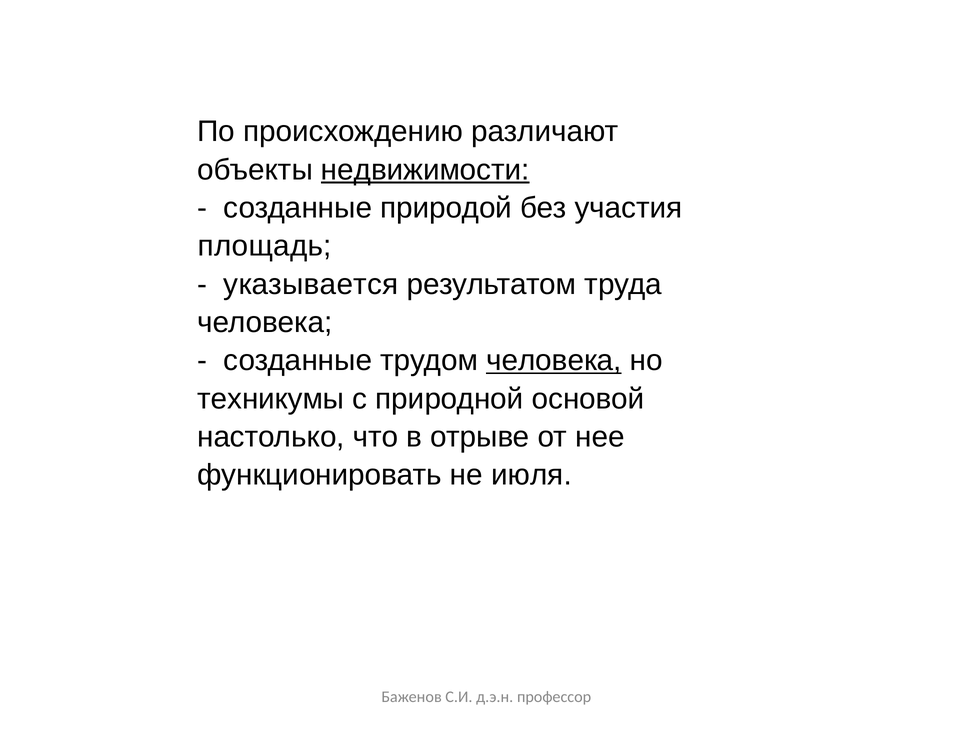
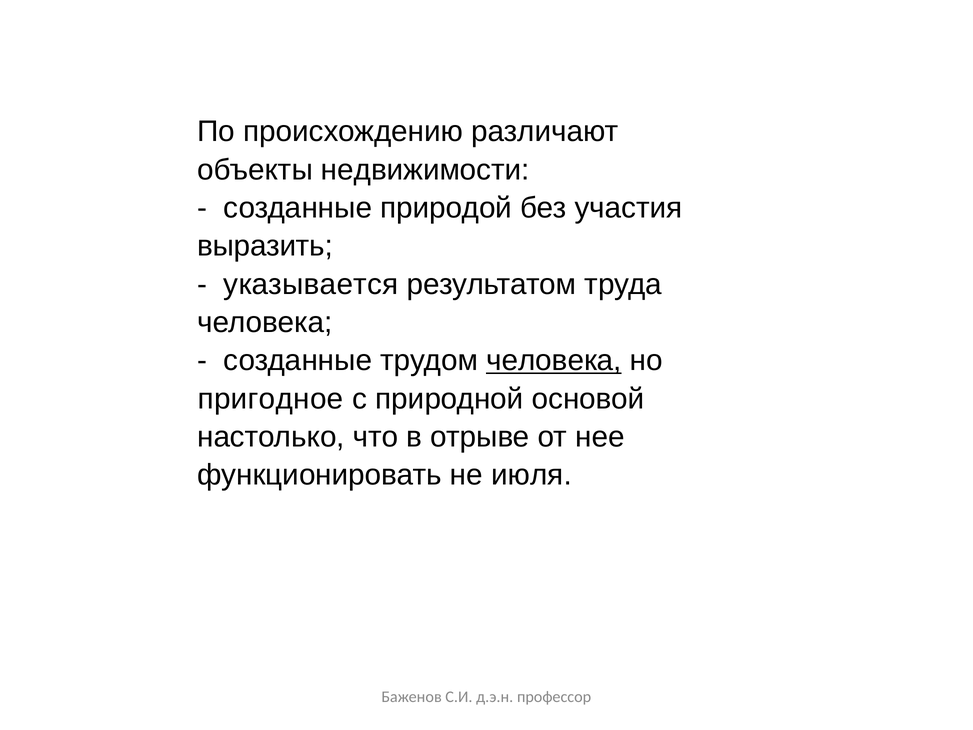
недвижимости underline: present -> none
площадь: площадь -> выразить
техникумы: техникумы -> пригодное
